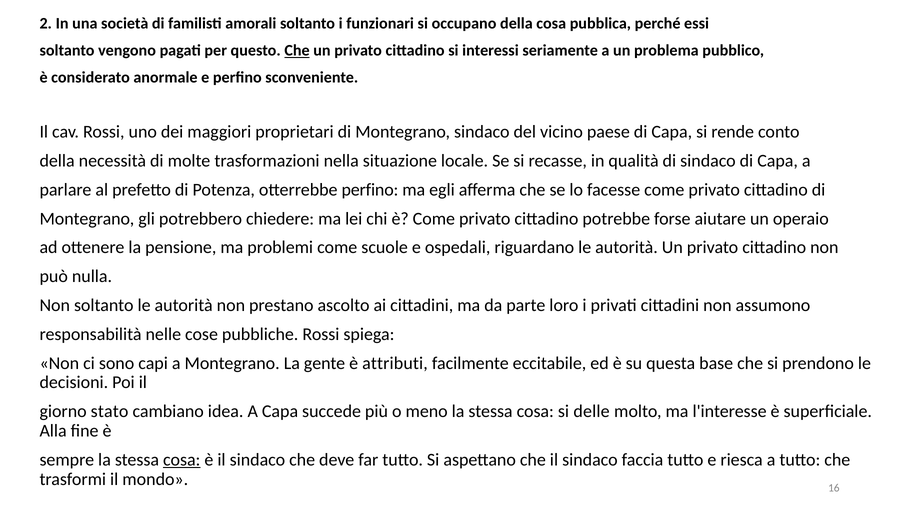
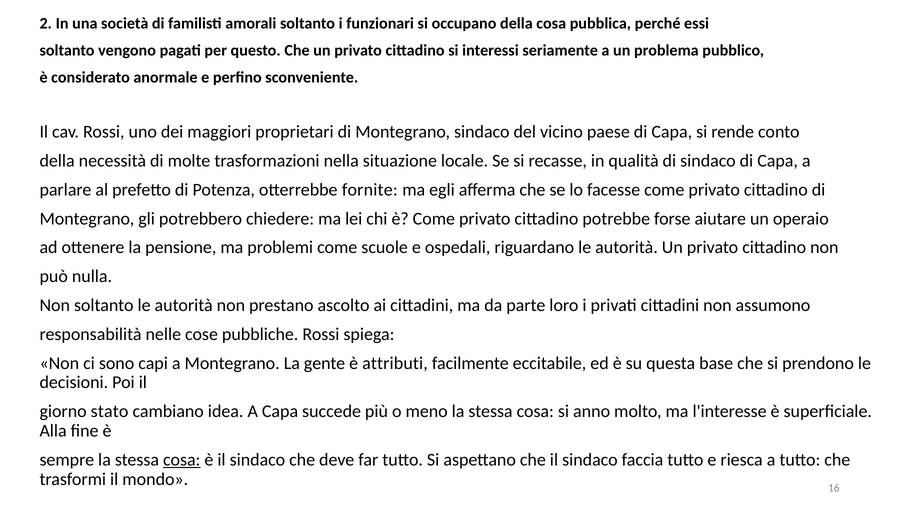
Che at (297, 50) underline: present -> none
otterrebbe perfino: perfino -> fornite
delle: delle -> anno
